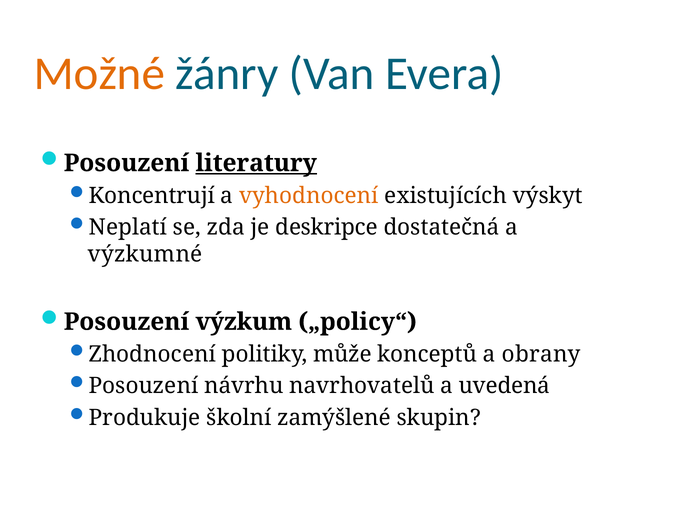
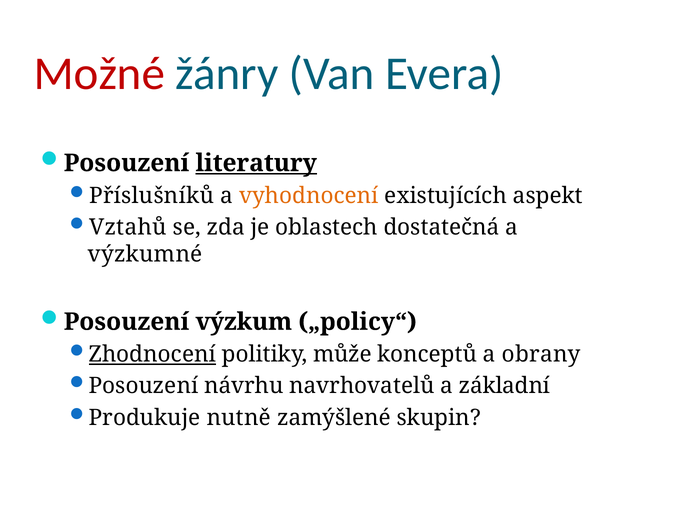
Možné colour: orange -> red
Koncentrují: Koncentrují -> Příslušníků
výskyt: výskyt -> aspekt
Neplatí: Neplatí -> Vztahů
deskripce: deskripce -> oblastech
Zhodnocení underline: none -> present
uvedená: uvedená -> základní
školní: školní -> nutně
